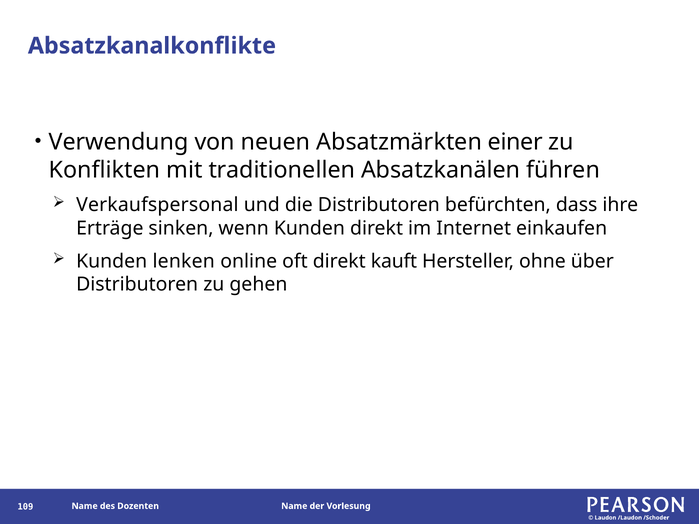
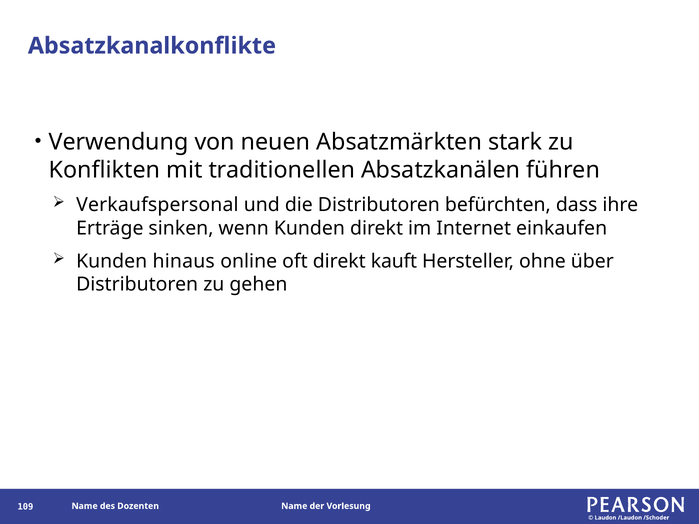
einer: einer -> stark
lenken: lenken -> hinaus
